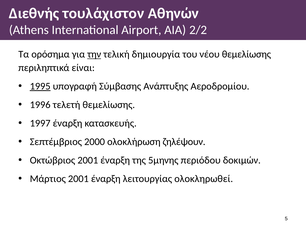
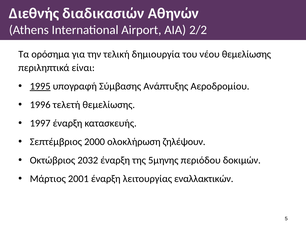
τουλάχιστον: τουλάχιστον -> διαδικασιών
την underline: present -> none
Οκτώβριος 2001: 2001 -> 2032
ολοκληρωθεί: ολοκληρωθεί -> εναλλακτικών
